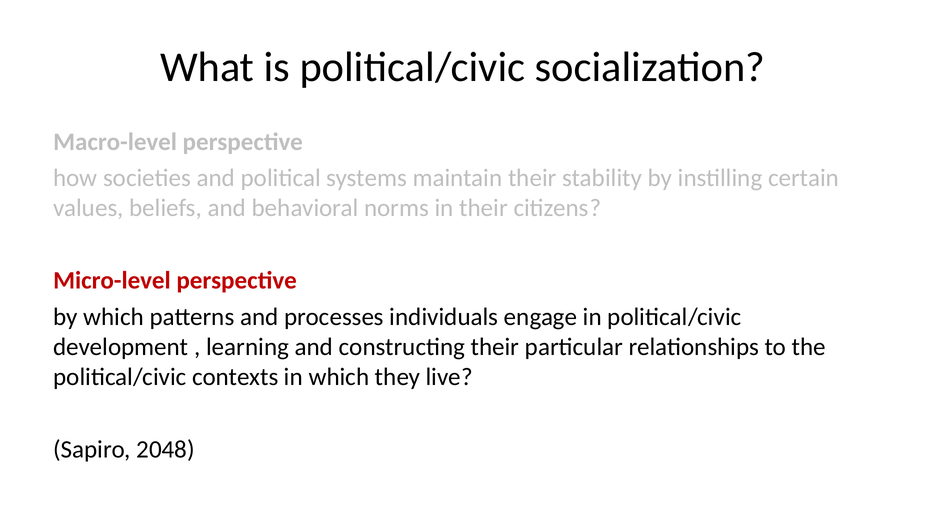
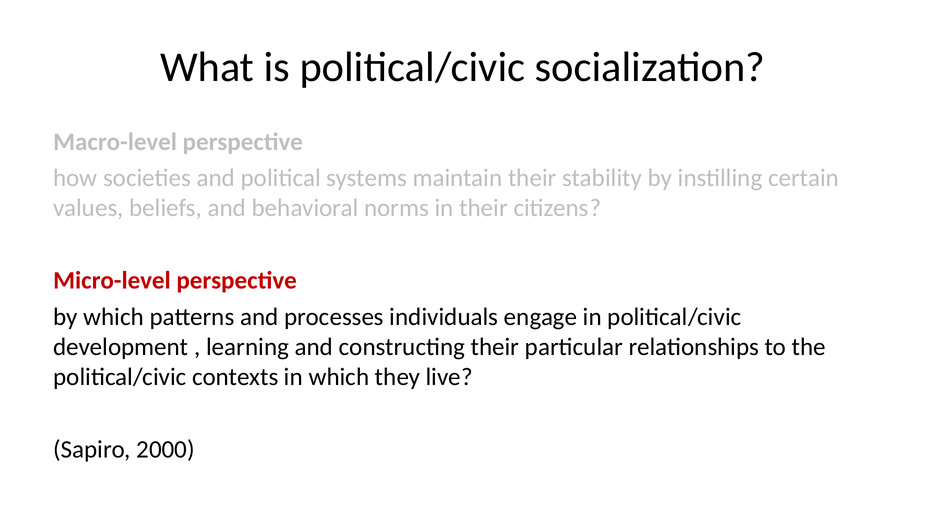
2048: 2048 -> 2000
